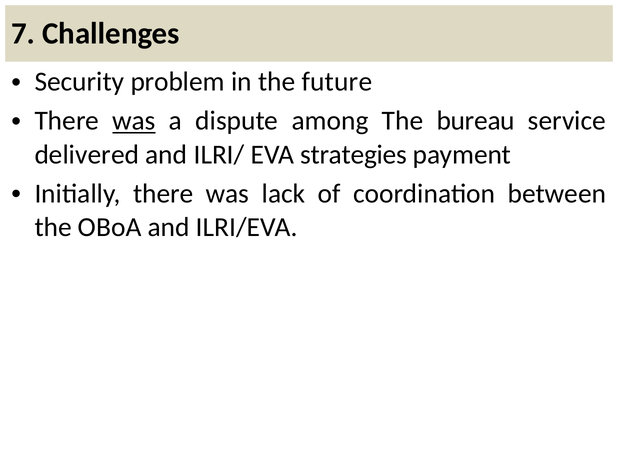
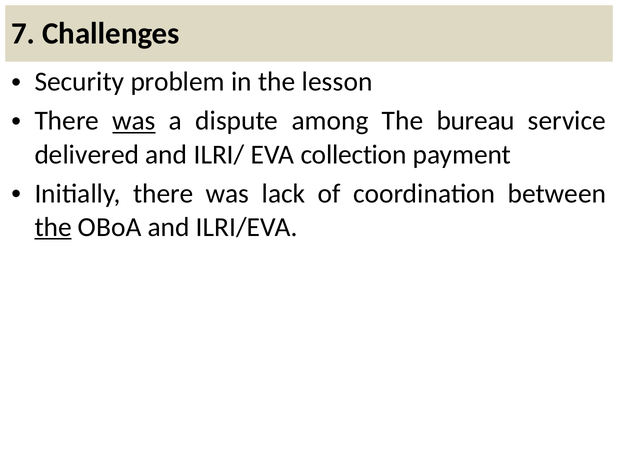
future: future -> lesson
strategies: strategies -> collection
the at (53, 227) underline: none -> present
